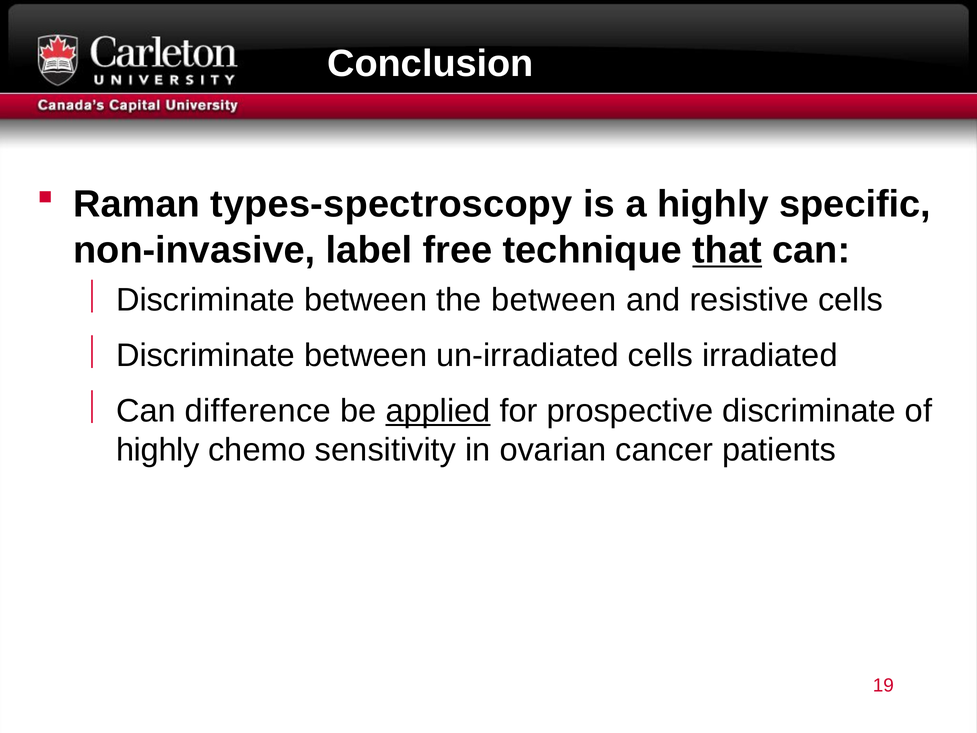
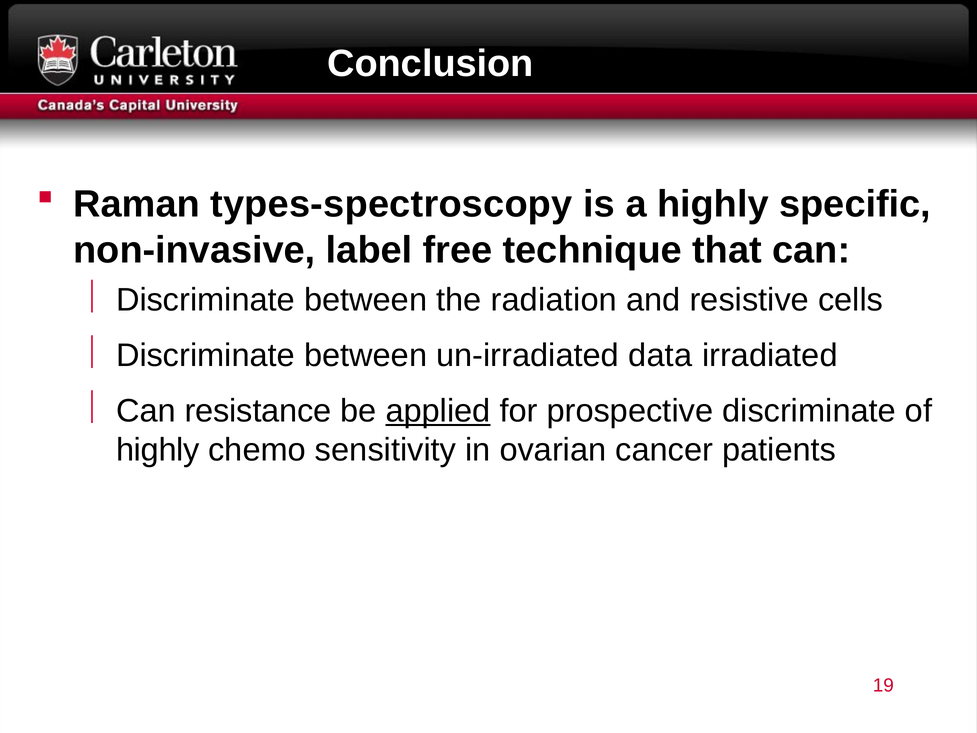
that underline: present -> none
the between: between -> radiation
un-irradiated cells: cells -> data
difference: difference -> resistance
